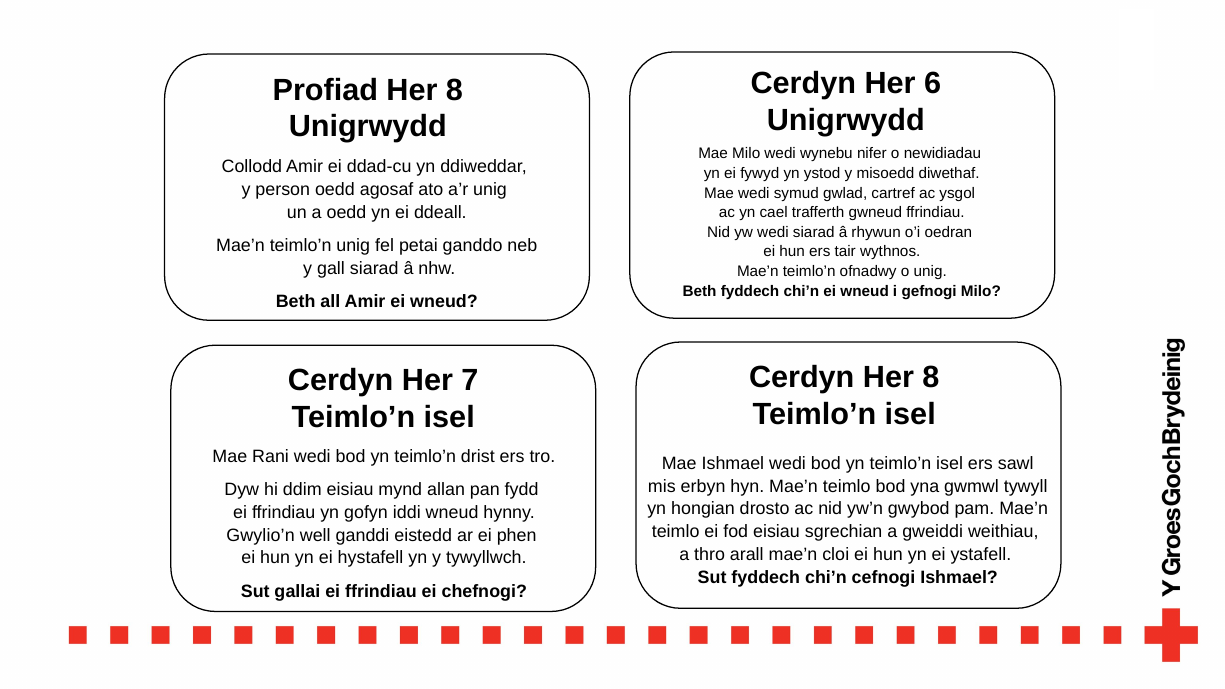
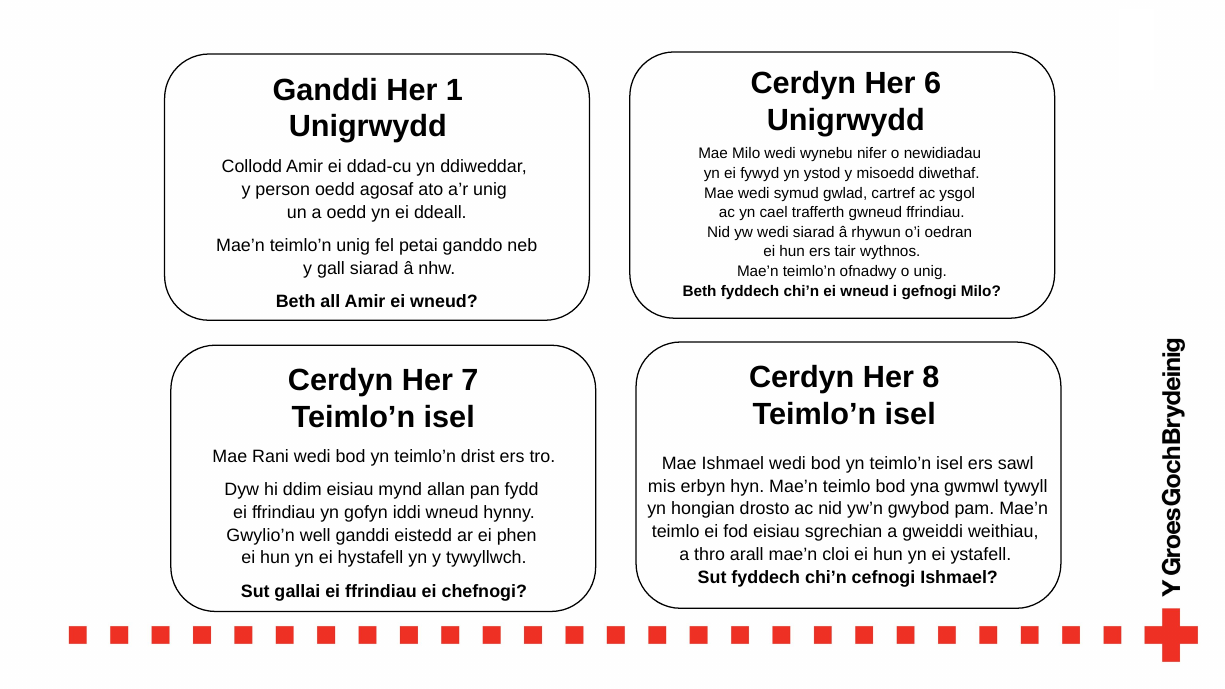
Profiad at (325, 90): Profiad -> Ganddi
8 at (455, 90): 8 -> 1
